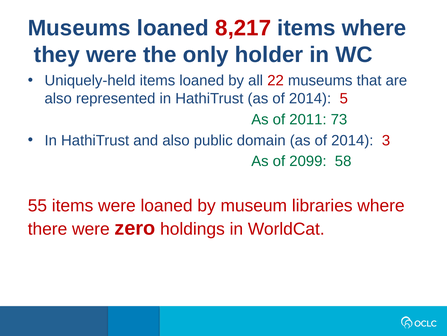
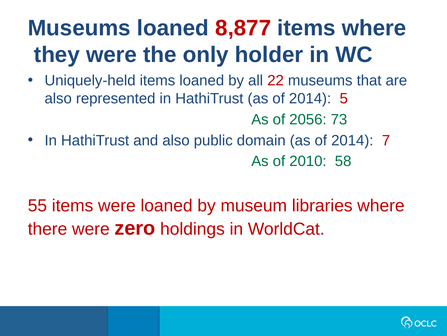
8,217: 8,217 -> 8,877
2011: 2011 -> 2056
3: 3 -> 7
2099: 2099 -> 2010
